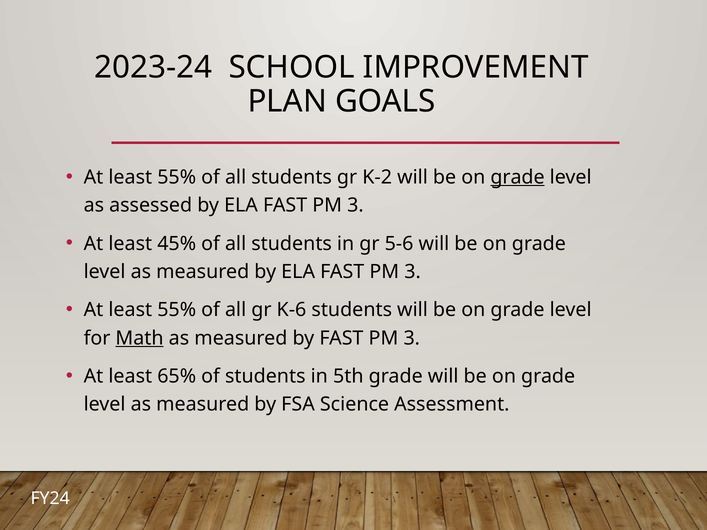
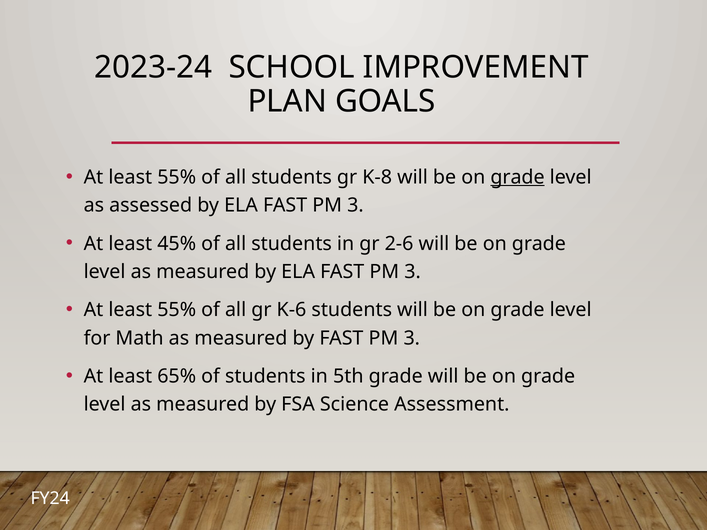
K-2: K-2 -> K-8
5-6: 5-6 -> 2-6
Math underline: present -> none
